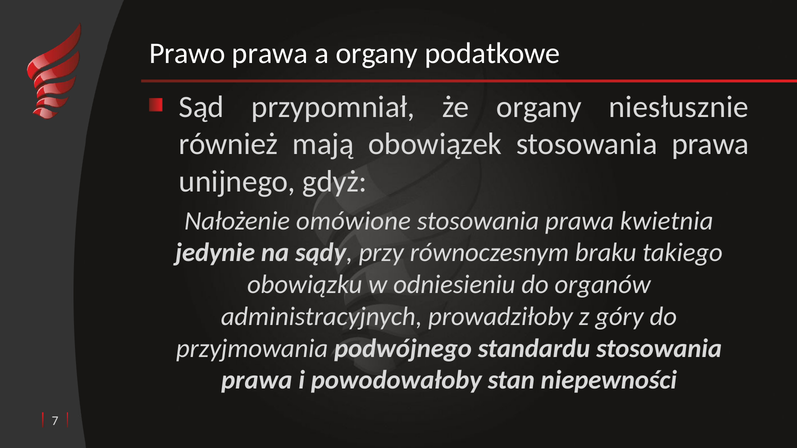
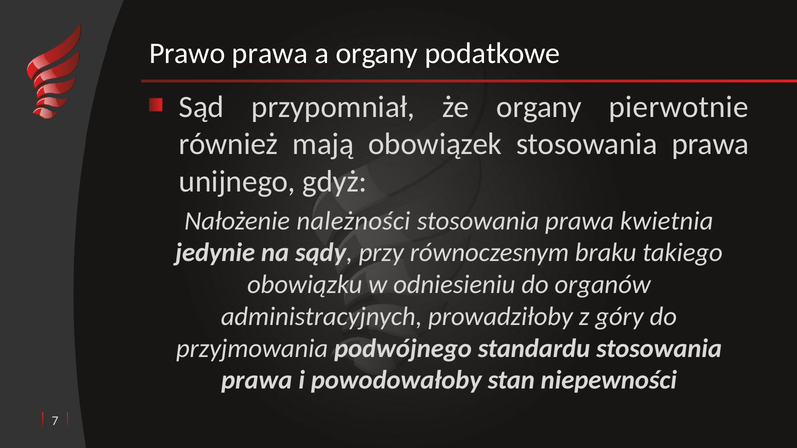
niesłusznie: niesłusznie -> pierwotnie
omówione: omówione -> należności
